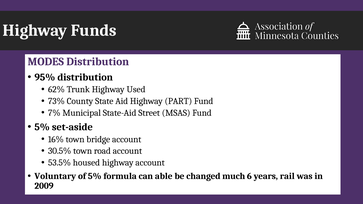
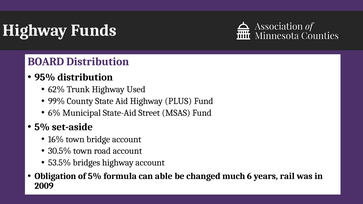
MODES: MODES -> BOARD
73%: 73% -> 99%
PART: PART -> PLUS
7%: 7% -> 6%
housed: housed -> bridges
Voluntary: Voluntary -> Obligation
